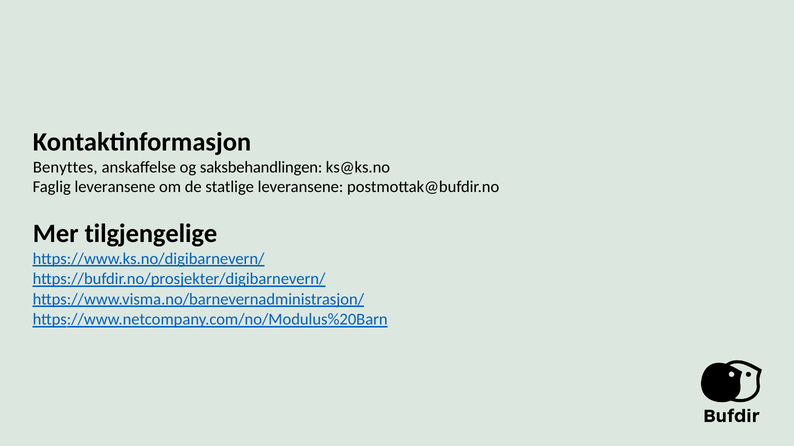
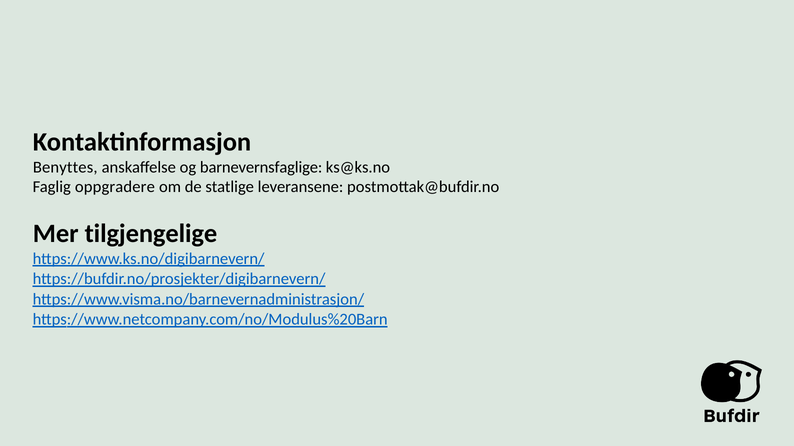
saksbehandlingen: saksbehandlingen -> barnevernsfaglige
Faglig leveransene: leveransene -> oppgradere
